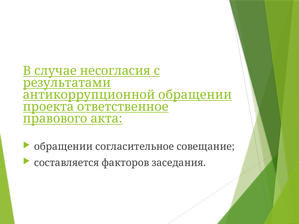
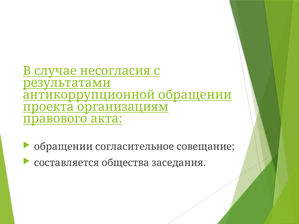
ответственное: ответственное -> организациям
факторов: факторов -> общества
